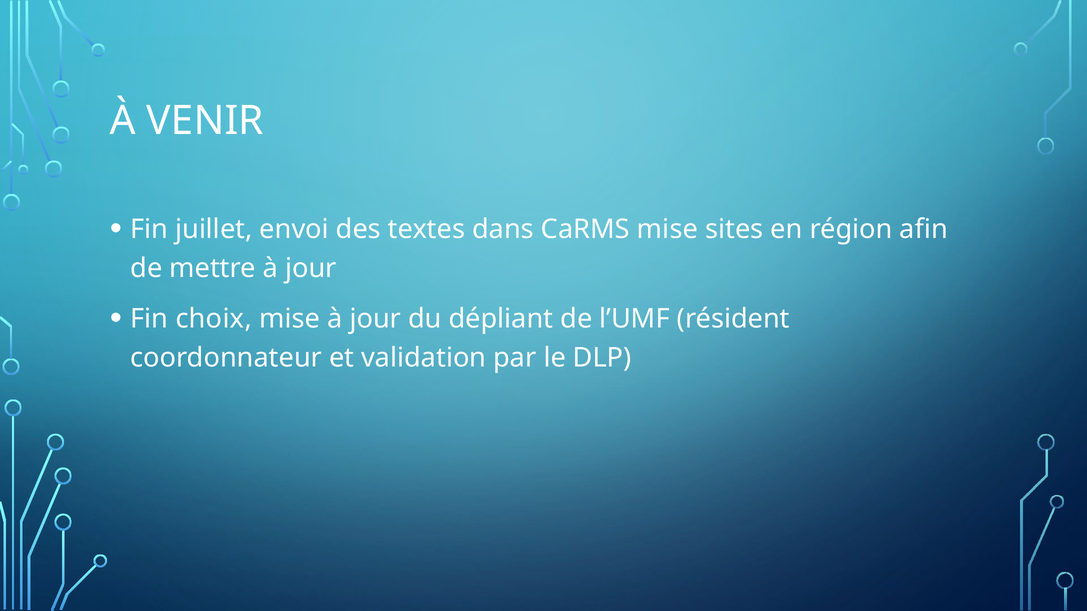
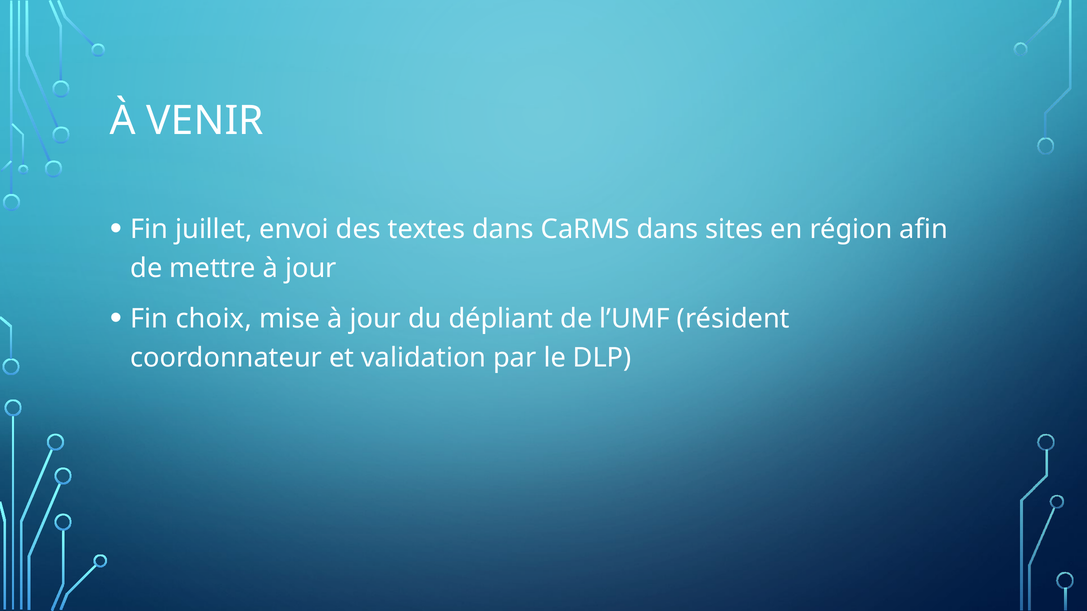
CaRMS mise: mise -> dans
